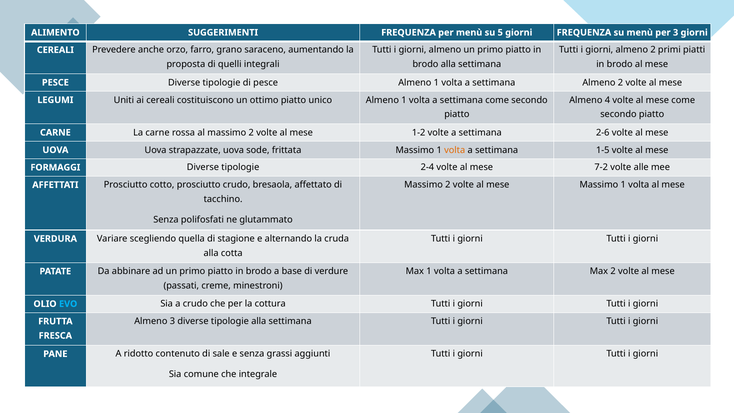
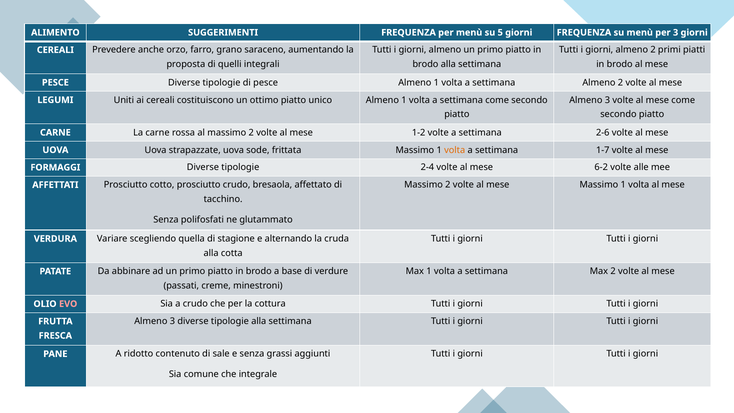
4 at (607, 100): 4 -> 3
1-5: 1-5 -> 1-7
7-2: 7-2 -> 6-2
EVO colour: light blue -> pink
